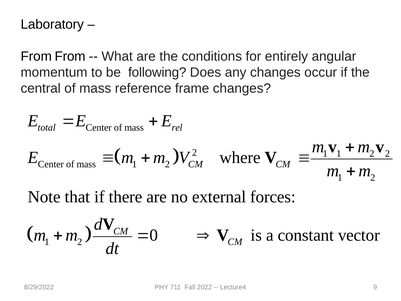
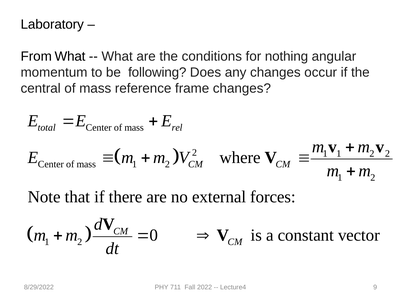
From From: From -> What
entirely: entirely -> nothing
